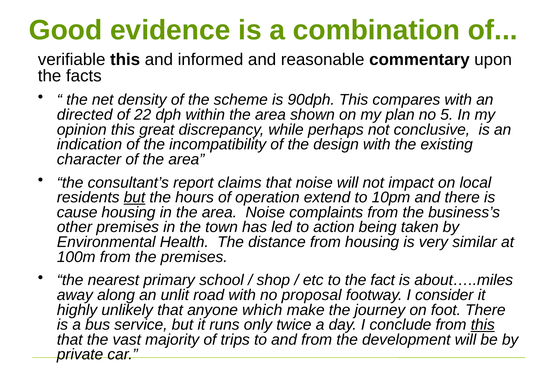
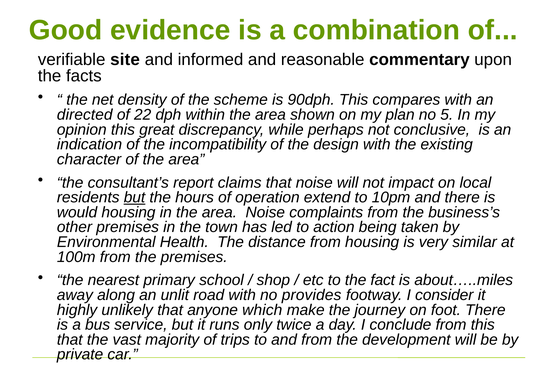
verifiable this: this -> site
cause: cause -> would
proposal: proposal -> provides
this at (483, 325) underline: present -> none
